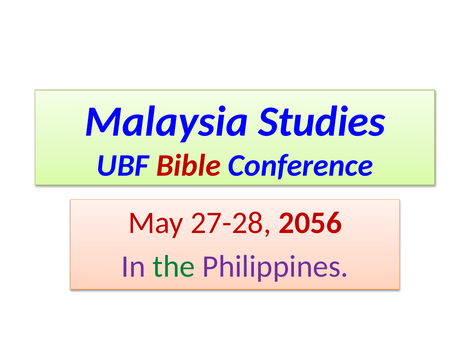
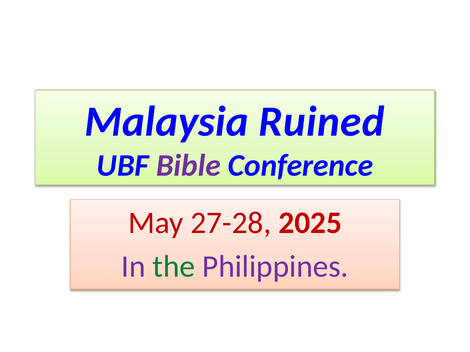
Studies: Studies -> Ruined
Bible colour: red -> purple
2056: 2056 -> 2025
